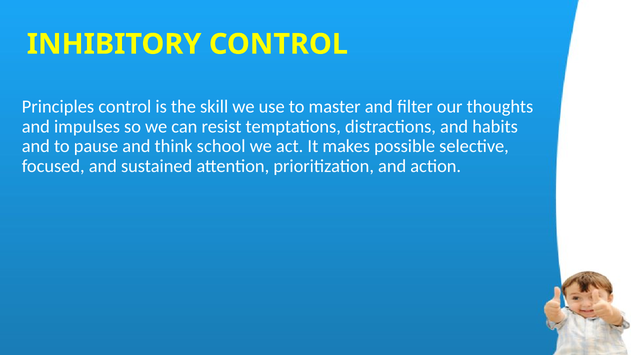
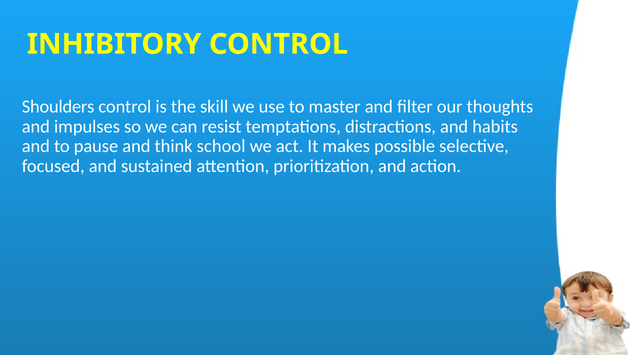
Principles: Principles -> Shoulders
